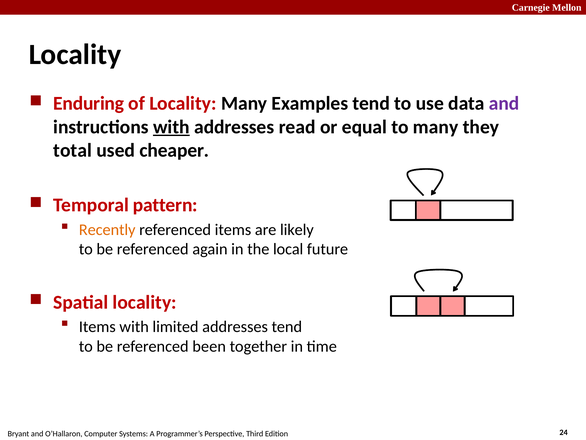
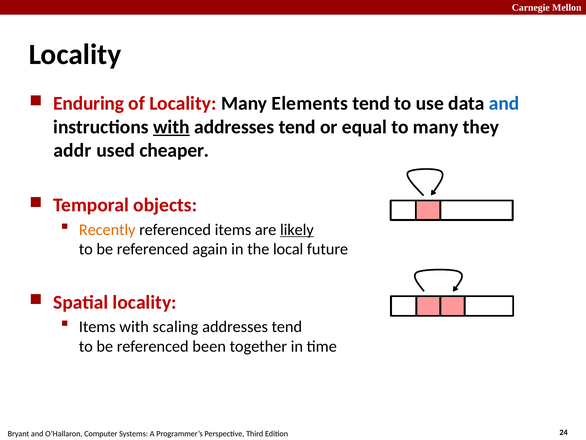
Examples: Examples -> Elements
and at (504, 103) colour: purple -> blue
read at (297, 127): read -> tend
total: total -> addr
pattern: pattern -> objects
likely underline: none -> present
limited: limited -> scaling
